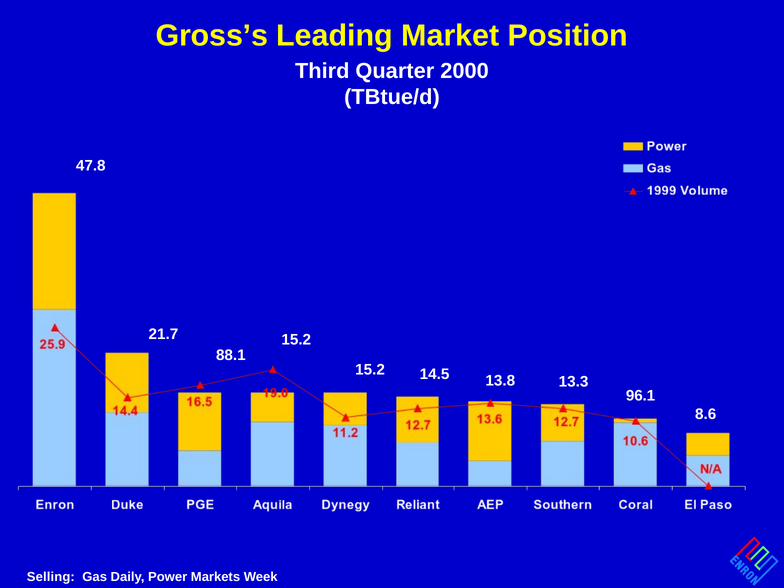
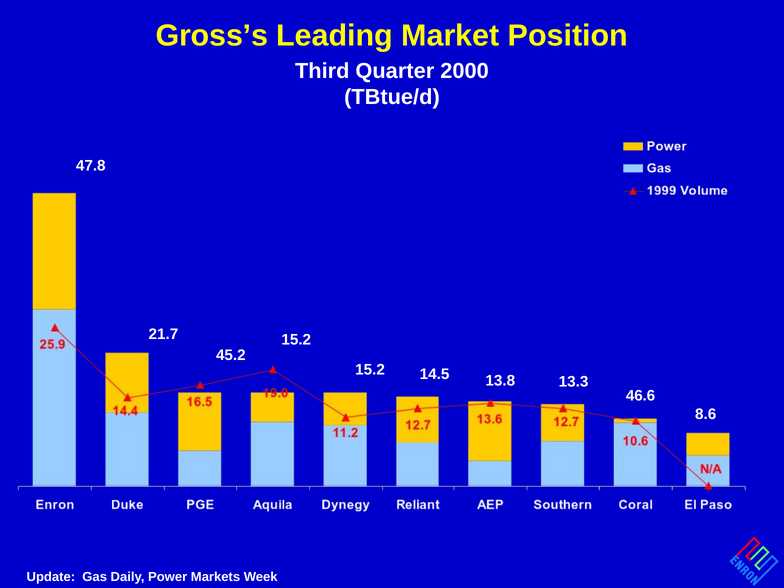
88.1: 88.1 -> 45.2
96.1: 96.1 -> 46.6
Selling: Selling -> Update
